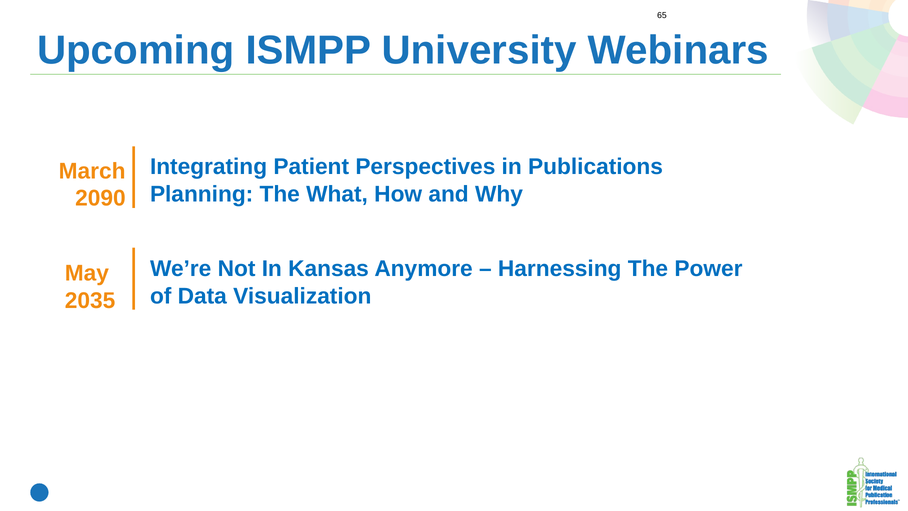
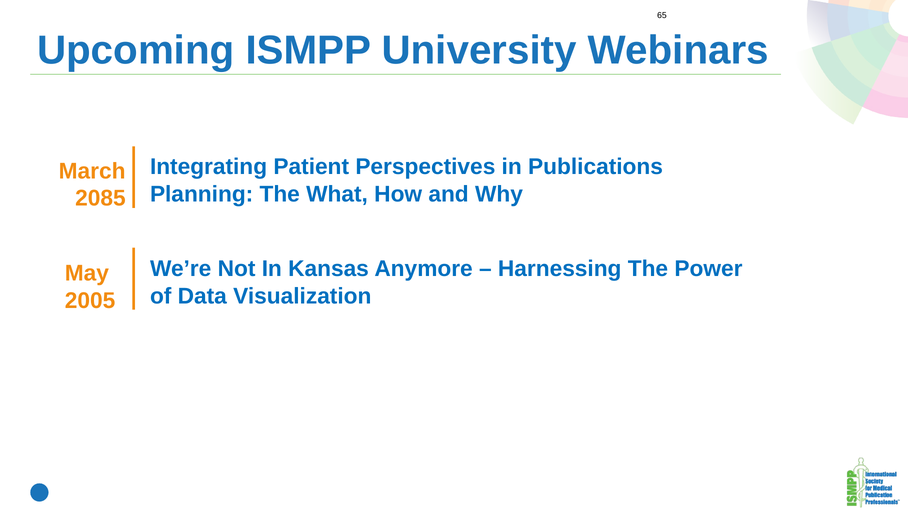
2090: 2090 -> 2085
2035: 2035 -> 2005
